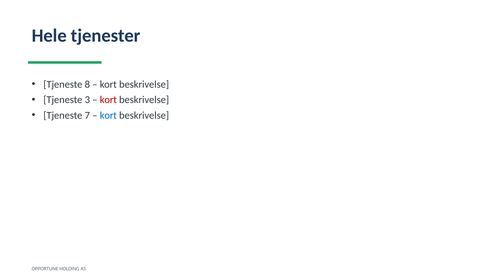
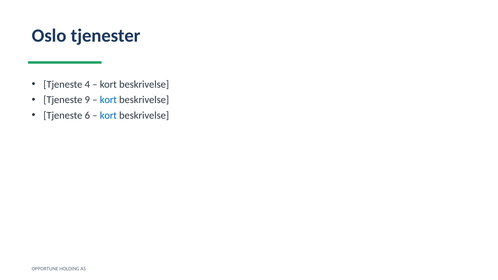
Hele: Hele -> Oslo
8: 8 -> 4
3: 3 -> 9
kort at (108, 100) colour: red -> blue
7: 7 -> 6
